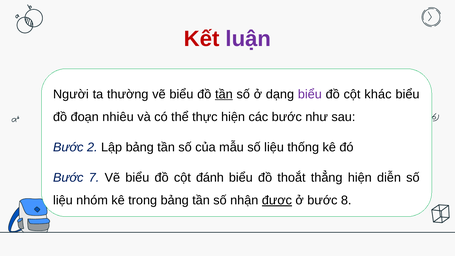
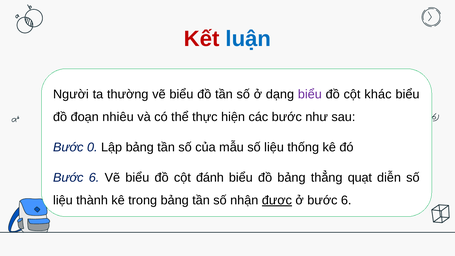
luận colour: purple -> blue
tần at (224, 94) underline: present -> none
2: 2 -> 0
7 at (94, 178): 7 -> 6
đồ thoắt: thoắt -> bảng
thẳng hiện: hiện -> quạt
nhóm: nhóm -> thành
ở bước 8: 8 -> 6
